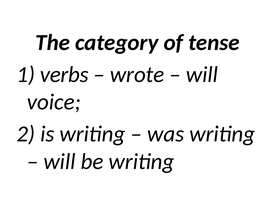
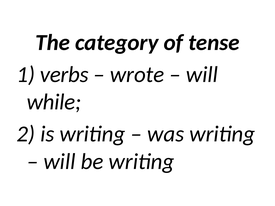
voice: voice -> while
